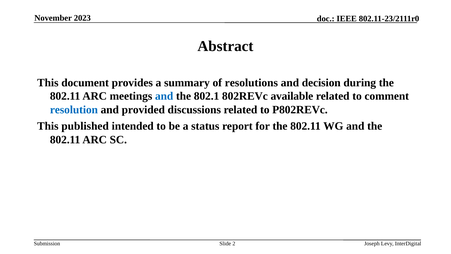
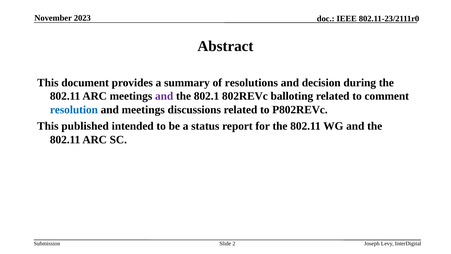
and at (164, 96) colour: blue -> purple
available: available -> balloting
and provided: provided -> meetings
